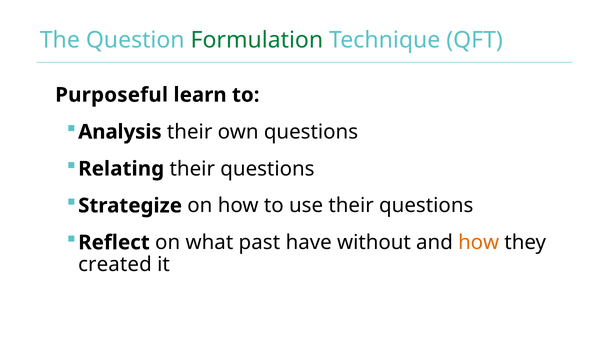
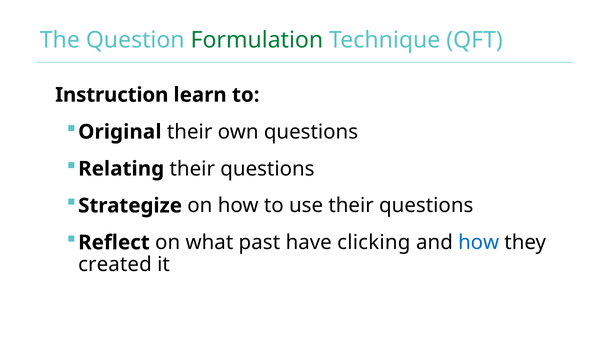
Purposeful: Purposeful -> Instruction
Analysis: Analysis -> Original
without: without -> clicking
how at (479, 242) colour: orange -> blue
